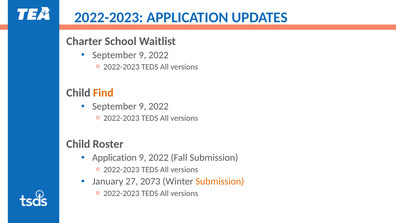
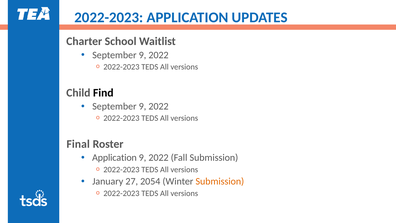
Find colour: orange -> black
Child at (78, 144): Child -> Final
2073: 2073 -> 2054
